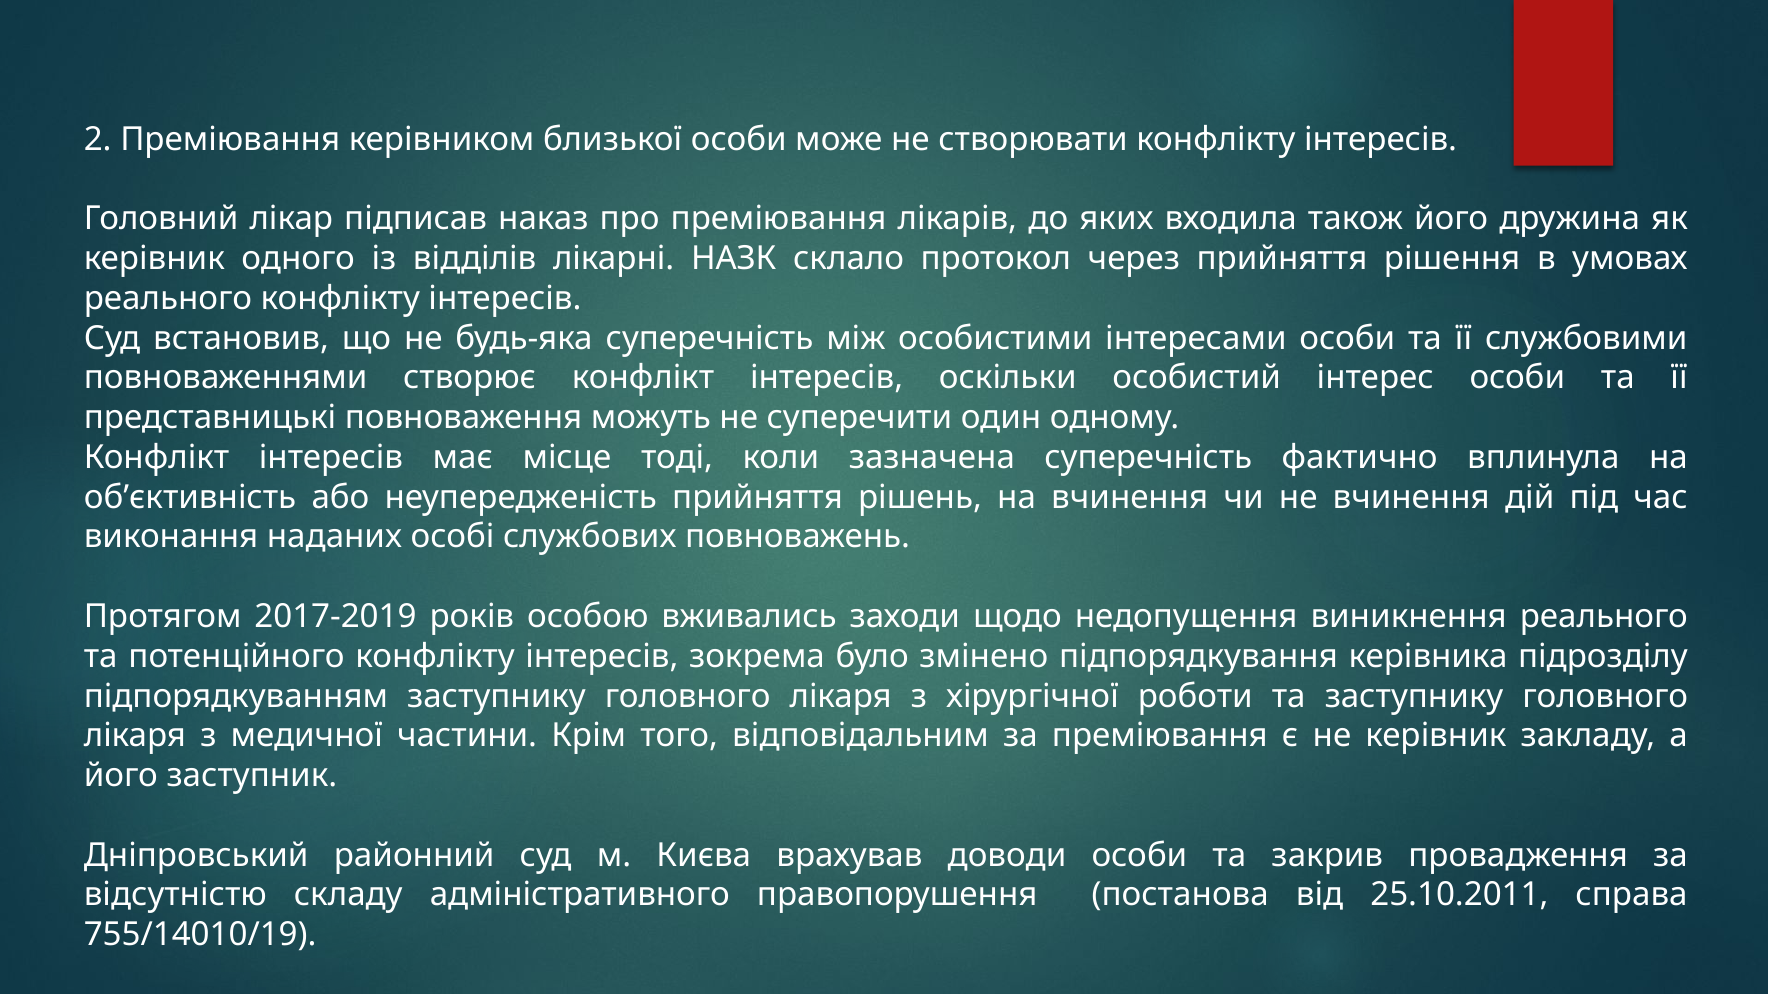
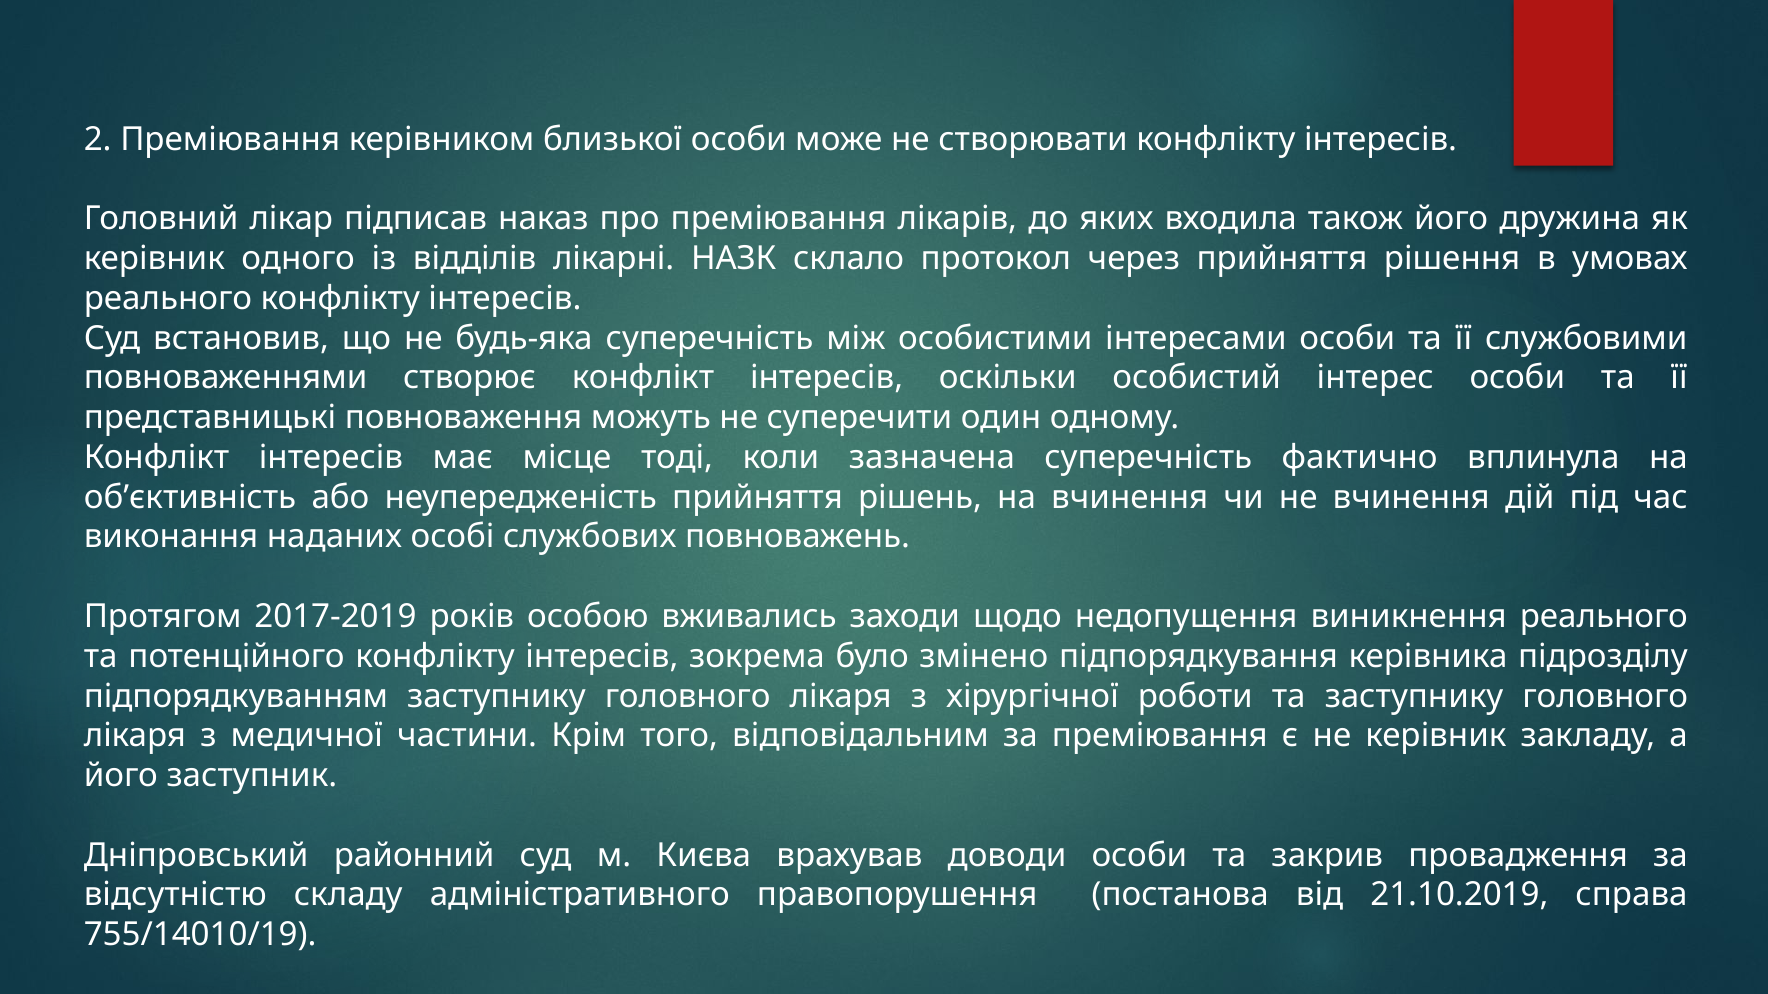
25.10.2011: 25.10.2011 -> 21.10.2019
